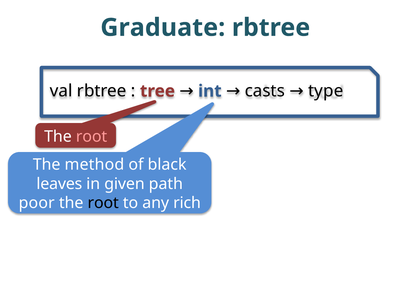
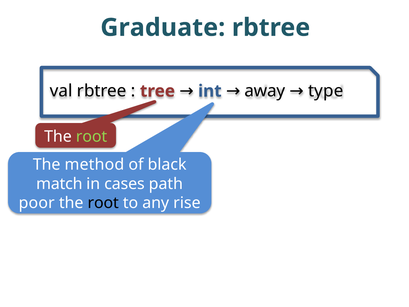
casts: casts -> away
root at (92, 136) colour: pink -> light green
leaves: leaves -> match
given: given -> cases
rich: rich -> rise
